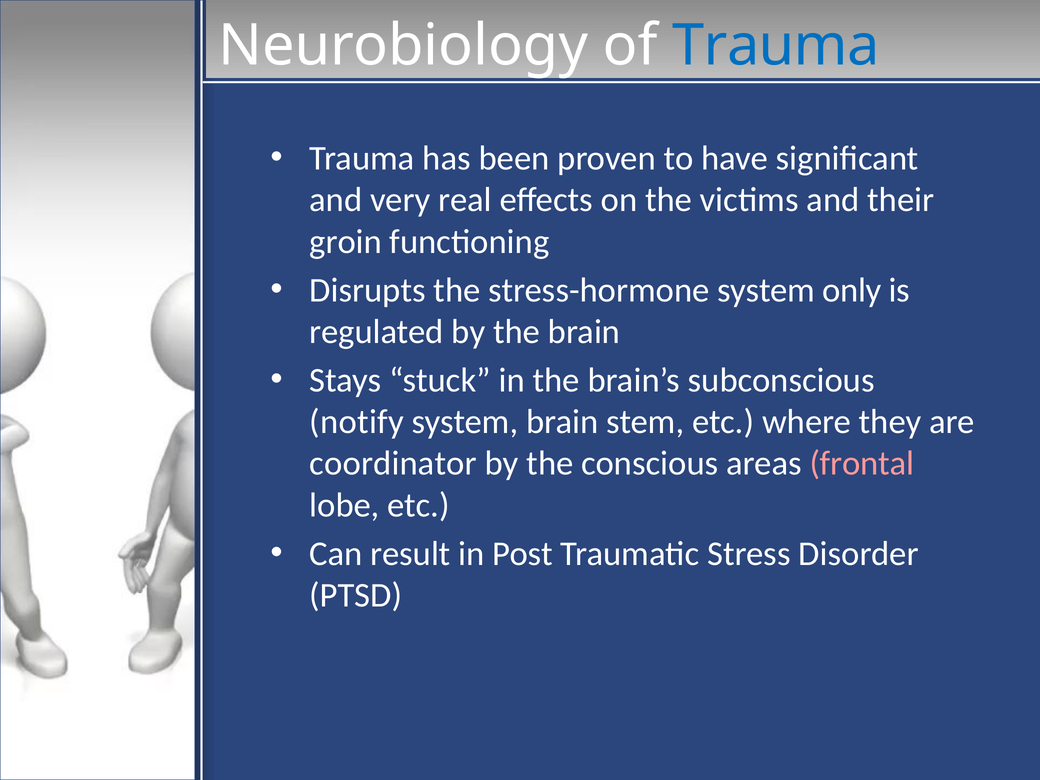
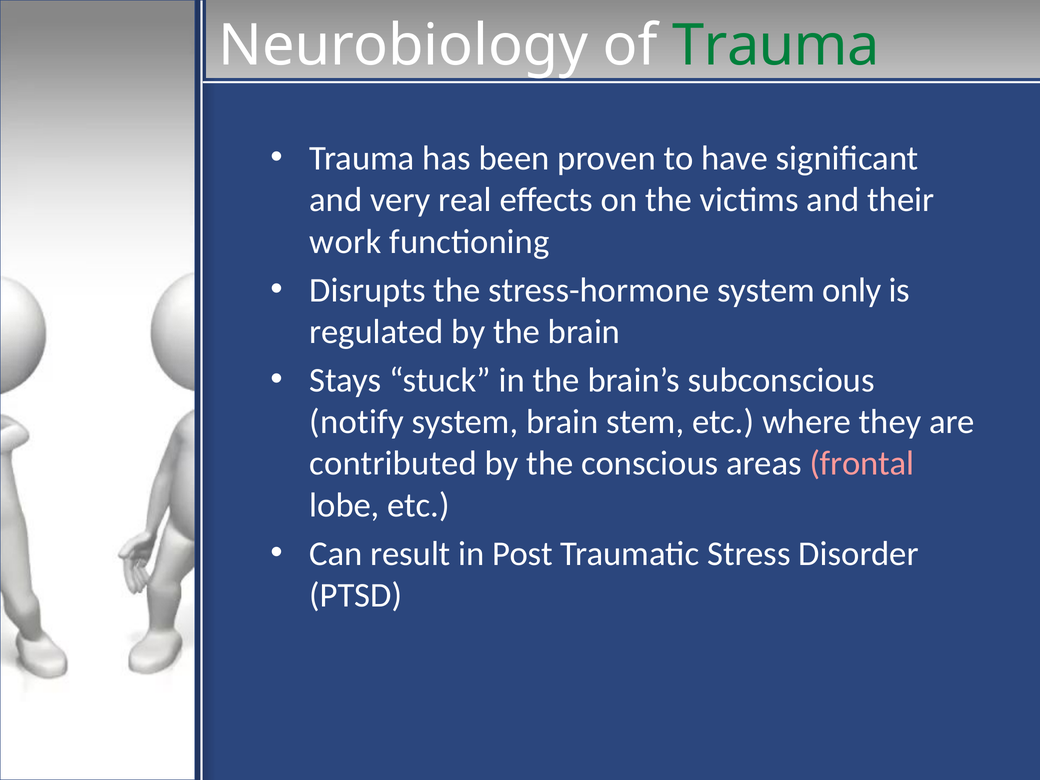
Trauma at (776, 46) colour: blue -> green
groin: groin -> work
coordinator: coordinator -> contributed
